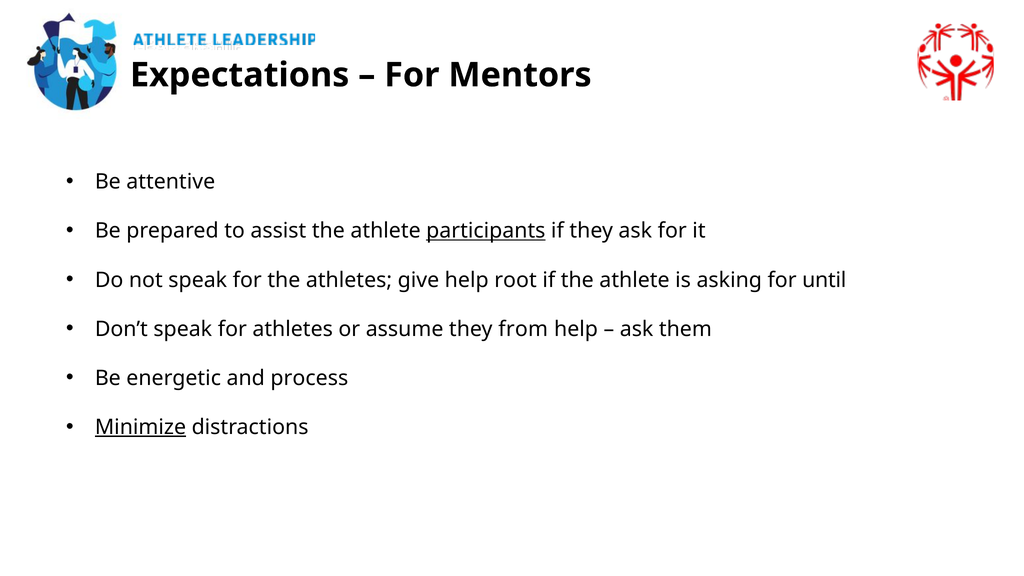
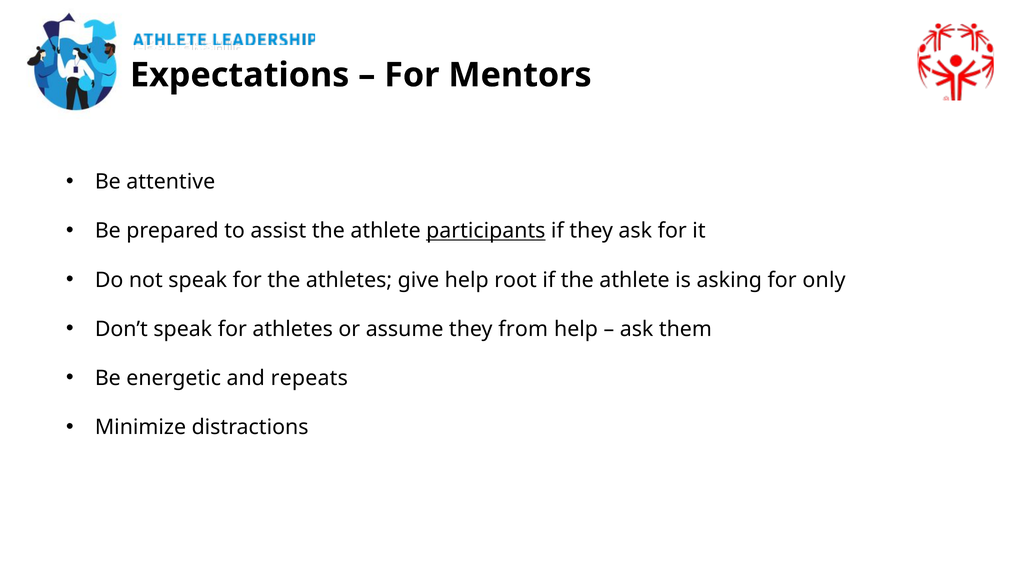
until: until -> only
process: process -> repeats
Minimize underline: present -> none
